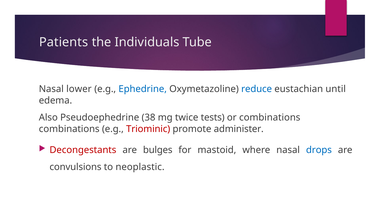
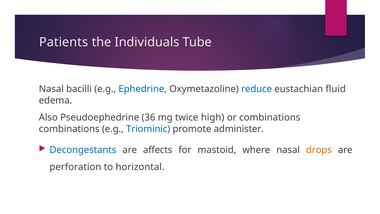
lower: lower -> bacilli
until: until -> fluid
38: 38 -> 36
tests: tests -> high
Triominic colour: red -> blue
Decongestants colour: red -> blue
bulges: bulges -> affects
drops colour: blue -> orange
convulsions: convulsions -> perforation
neoplastic: neoplastic -> horizontal
